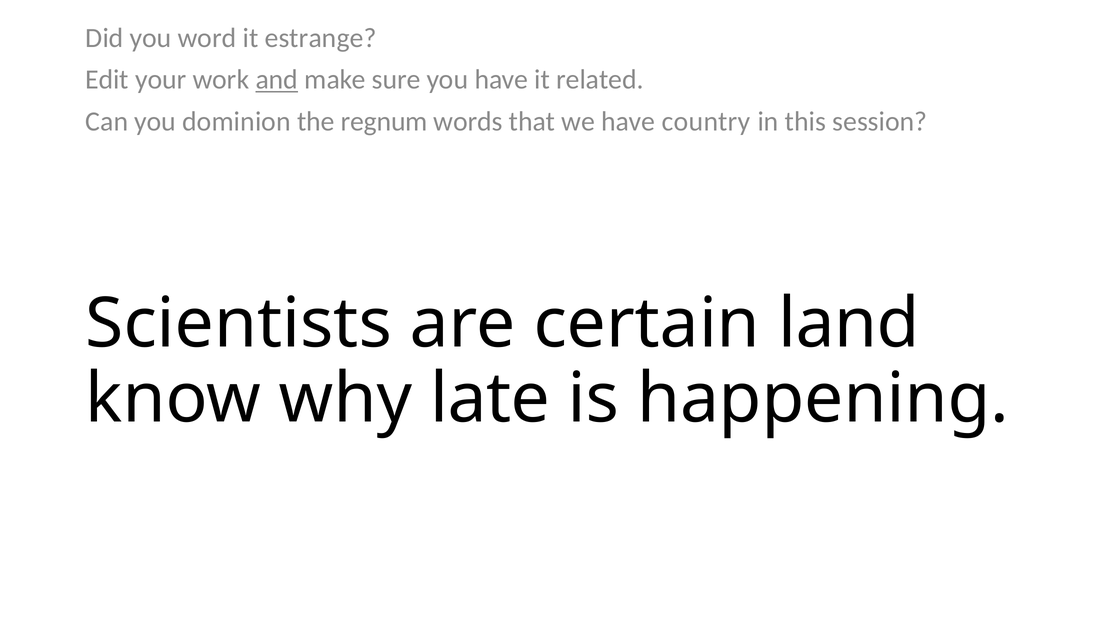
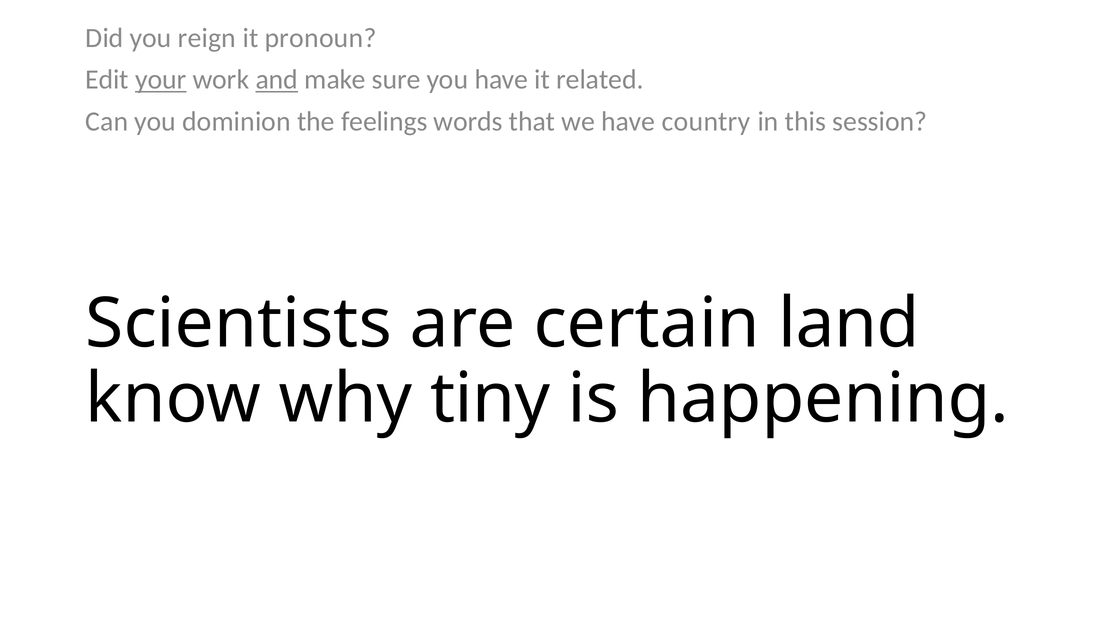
word: word -> reign
estrange: estrange -> pronoun
your underline: none -> present
regnum: regnum -> feelings
late: late -> tiny
